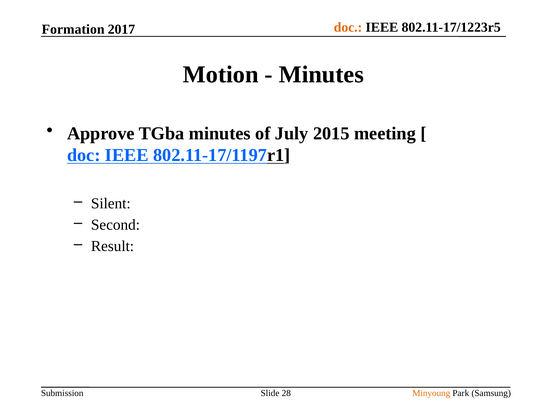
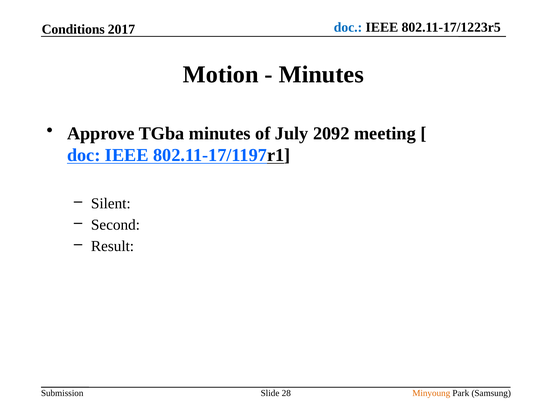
doc at (348, 27) colour: orange -> blue
Formation: Formation -> Conditions
2015: 2015 -> 2092
